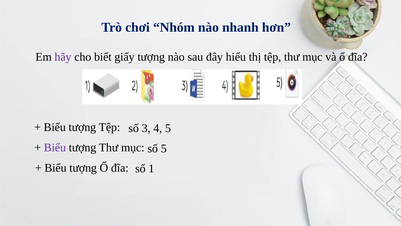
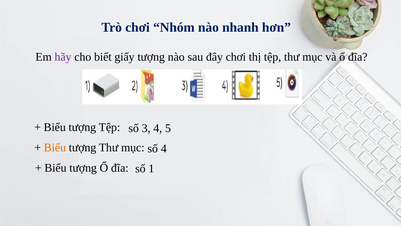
đây hiểu: hiểu -> chơi
Biểu at (55, 147) colour: purple -> orange
số 5: 5 -> 4
